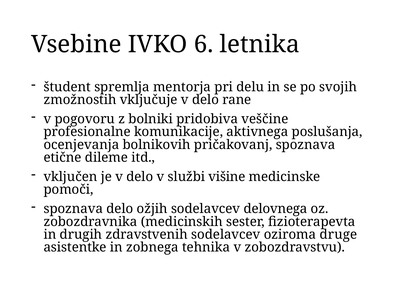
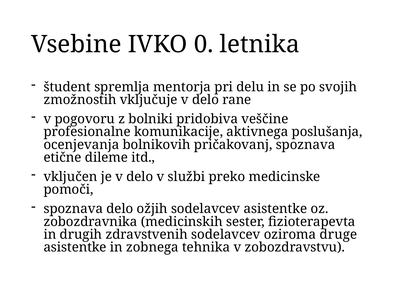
6: 6 -> 0
višine: višine -> preko
sodelavcev delovnega: delovnega -> asistentke
